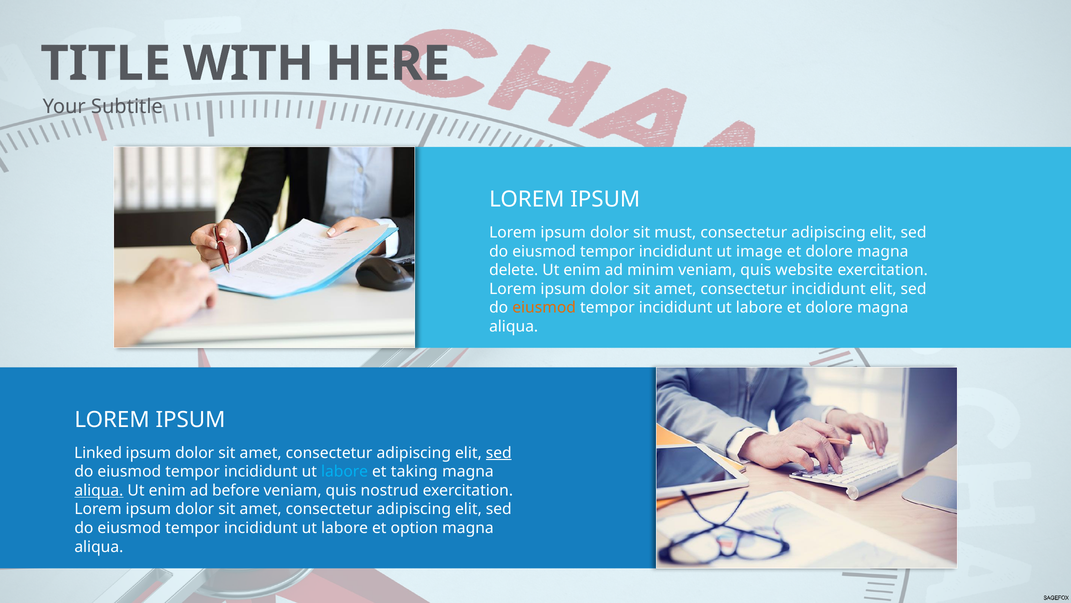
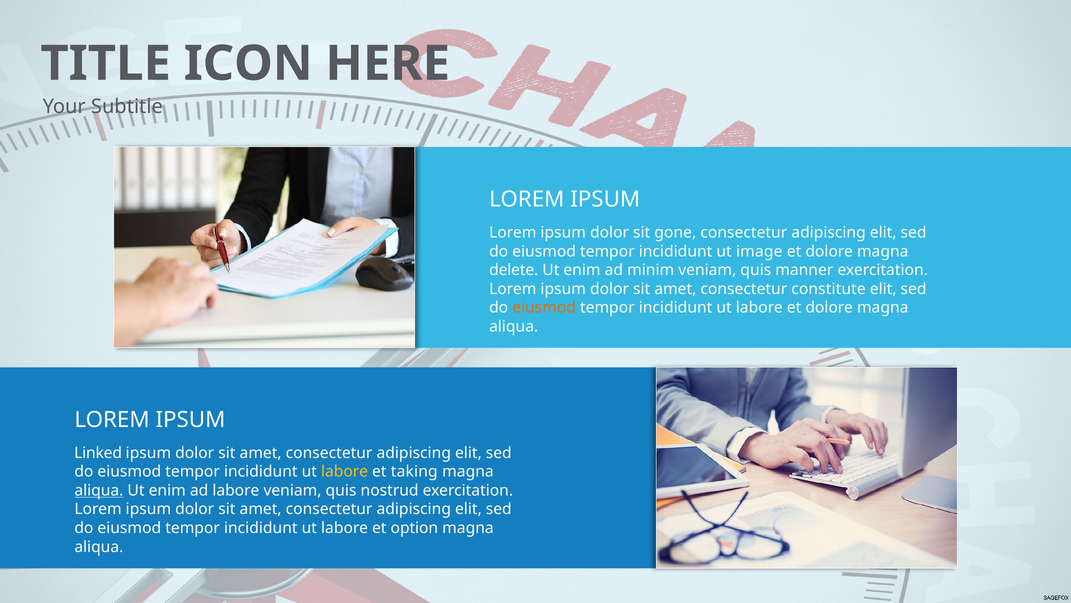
WITH: WITH -> ICON
must: must -> gone
website: website -> manner
consectetur incididunt: incididunt -> constitute
sed at (499, 453) underline: present -> none
labore at (345, 471) colour: light blue -> yellow
ad before: before -> labore
